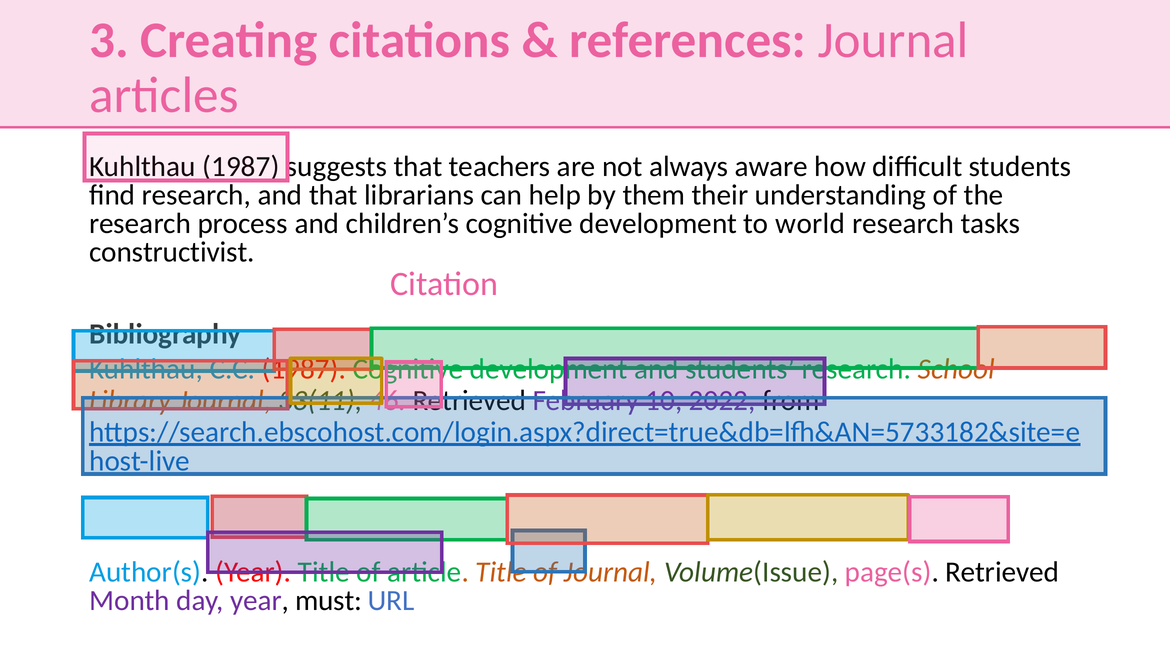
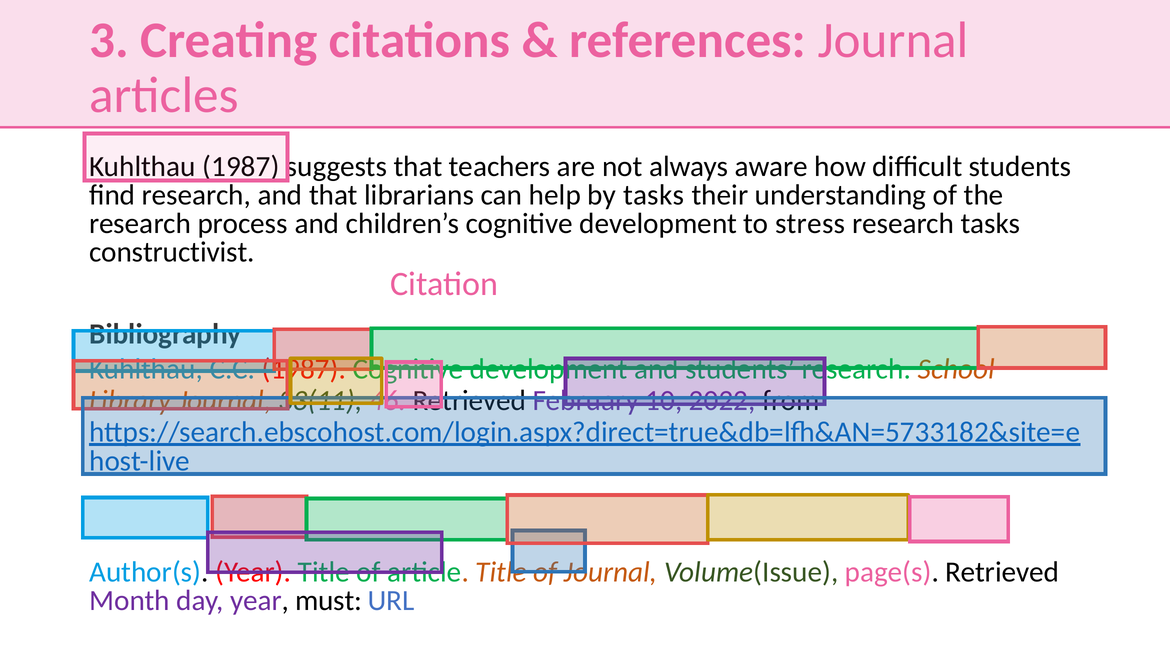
by them: them -> tasks
world: world -> stress
